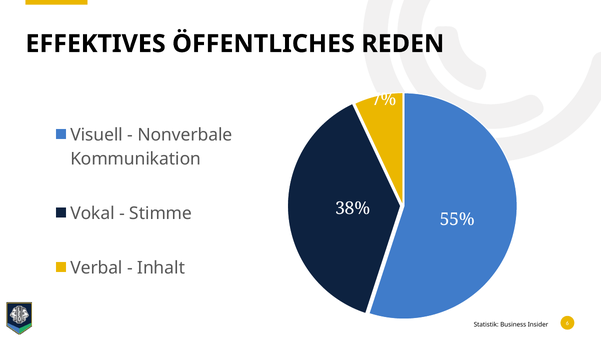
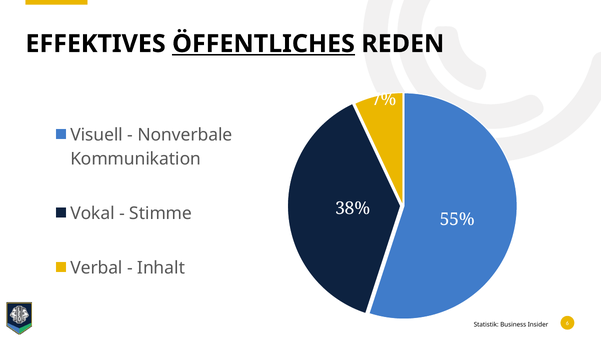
ÖFFENTLICHES underline: none -> present
